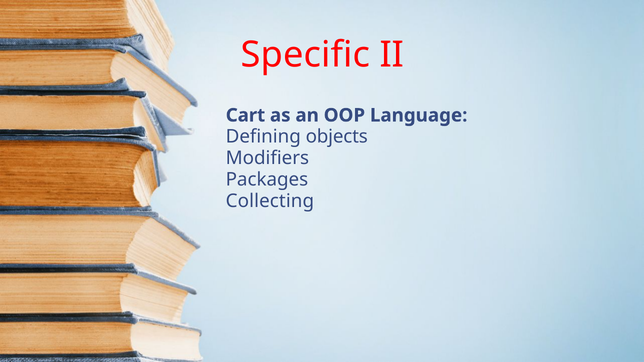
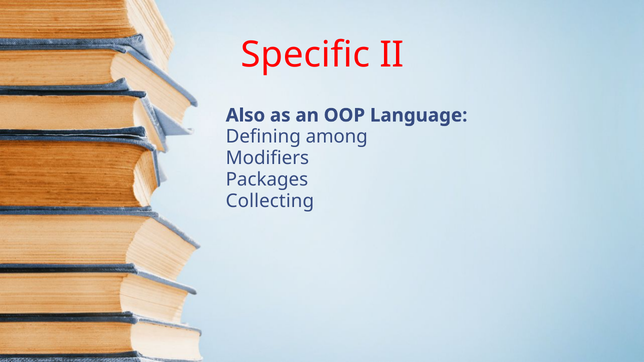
Cart: Cart -> Also
objects: objects -> among
